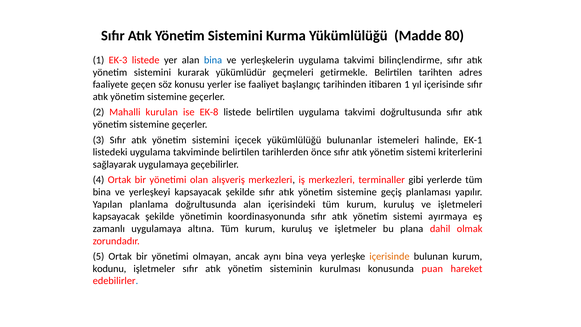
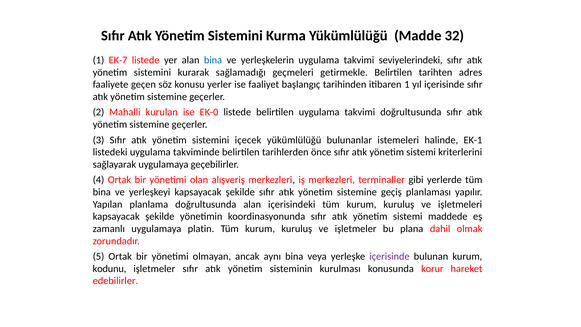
80: 80 -> 32
EK-3: EK-3 -> EK-7
bilinçlendirme: bilinçlendirme -> seviyelerindeki
yükümlüdür: yükümlüdür -> sağlamadığı
EK-8: EK-8 -> EK-0
ayırmaya: ayırmaya -> maddede
altına: altına -> platin
içerisinde at (389, 256) colour: orange -> purple
puan: puan -> korur
